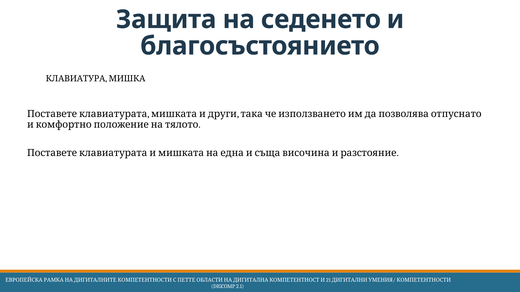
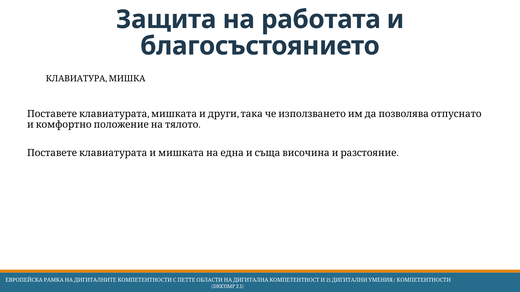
седенето: седенето -> работата
